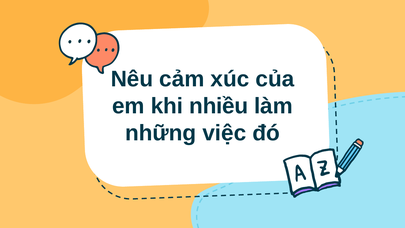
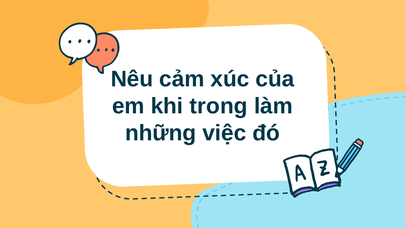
nhiều: nhiều -> trong
